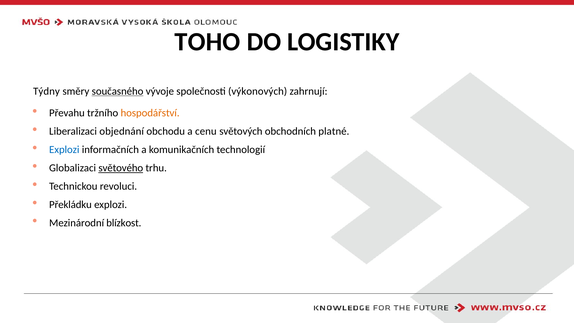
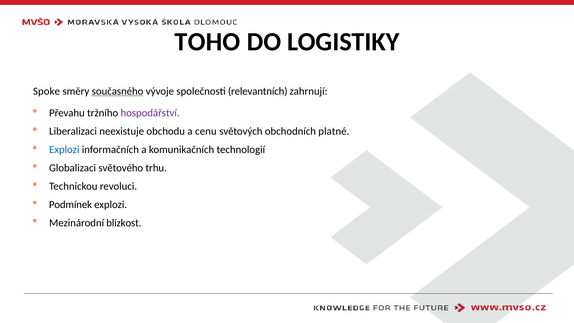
Týdny: Týdny -> Spoke
výkonových: výkonových -> relevantních
hospodářství colour: orange -> purple
objednání: objednání -> neexistuje
světového underline: present -> none
Překládku: Překládku -> Podmínek
